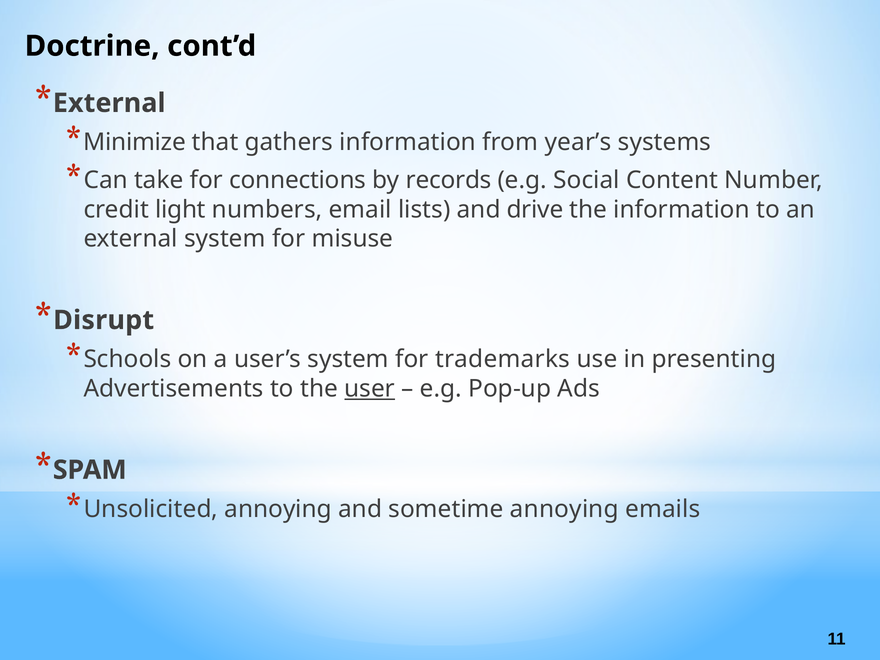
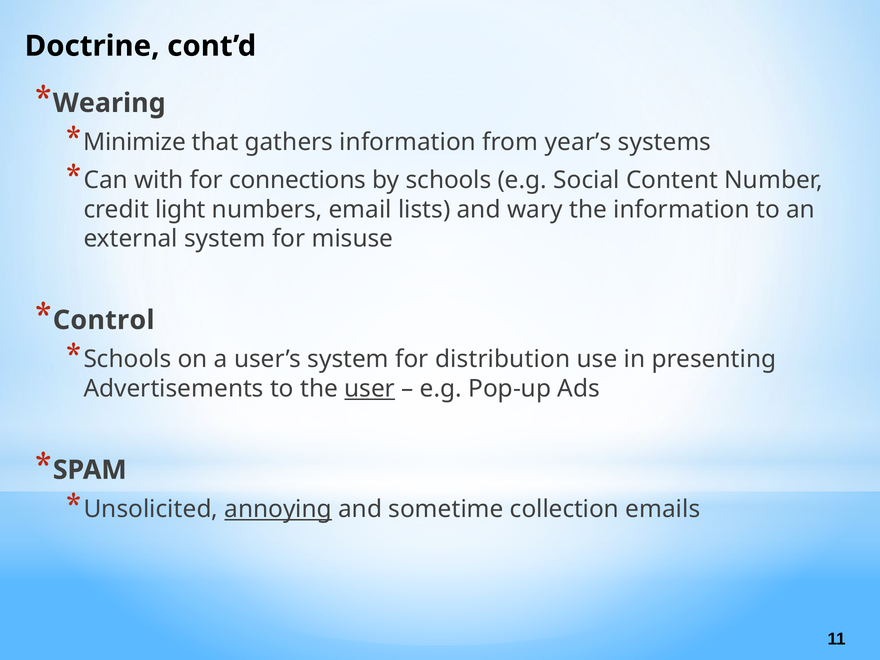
External at (109, 103): External -> Wearing
take: take -> with
by records: records -> schools
drive: drive -> wary
Disrupt: Disrupt -> Control
trademarks: trademarks -> distribution
annoying at (278, 509) underline: none -> present
sometime annoying: annoying -> collection
